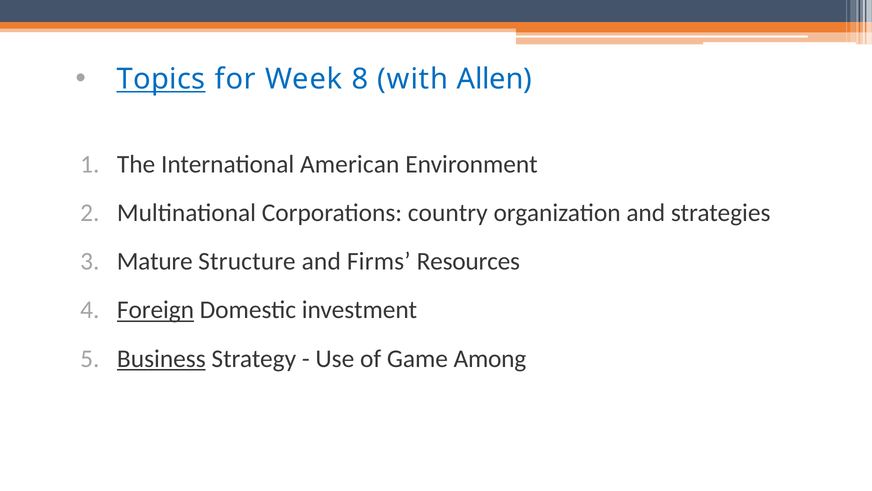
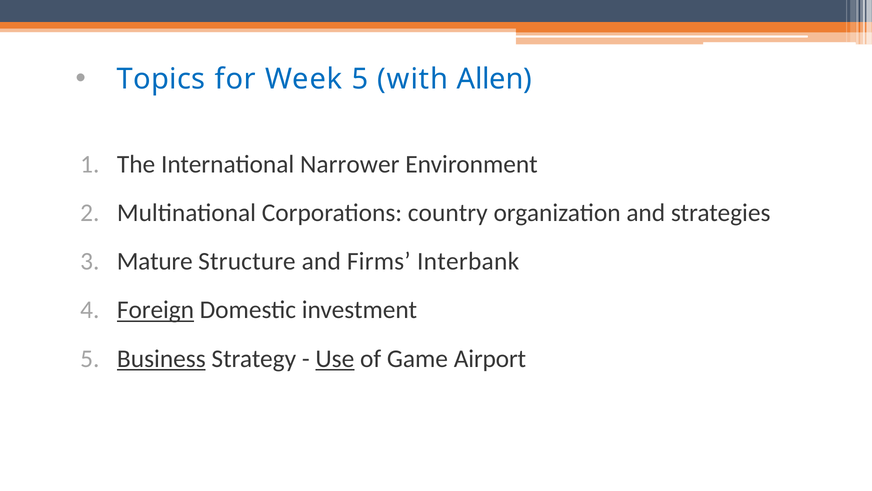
Topics underline: present -> none
Week 8: 8 -> 5
American: American -> Narrower
Resources: Resources -> Interbank
Use underline: none -> present
Among: Among -> Airport
